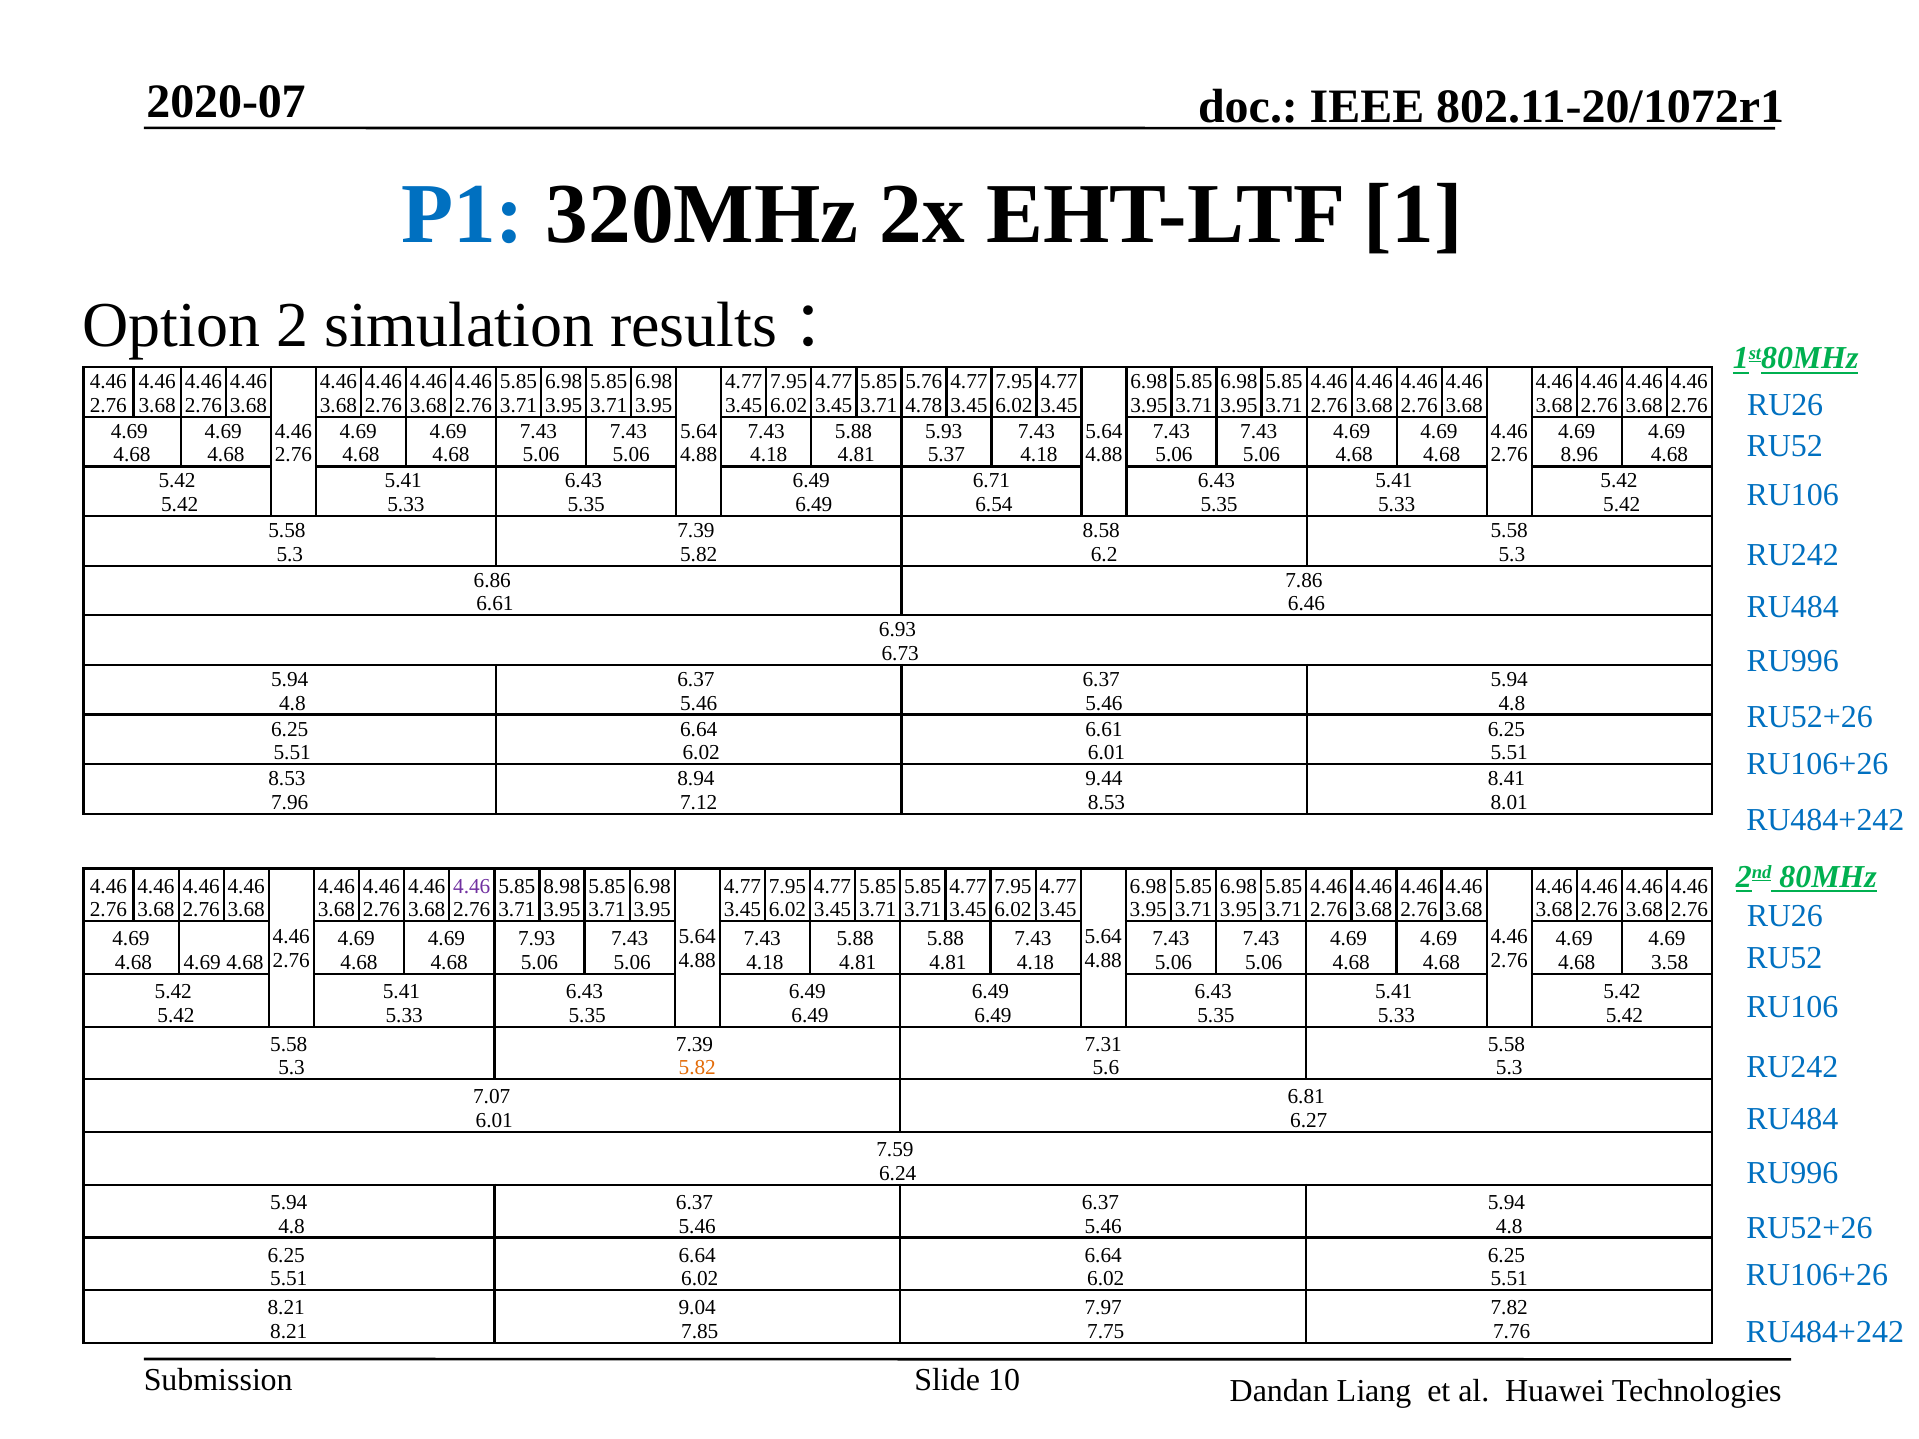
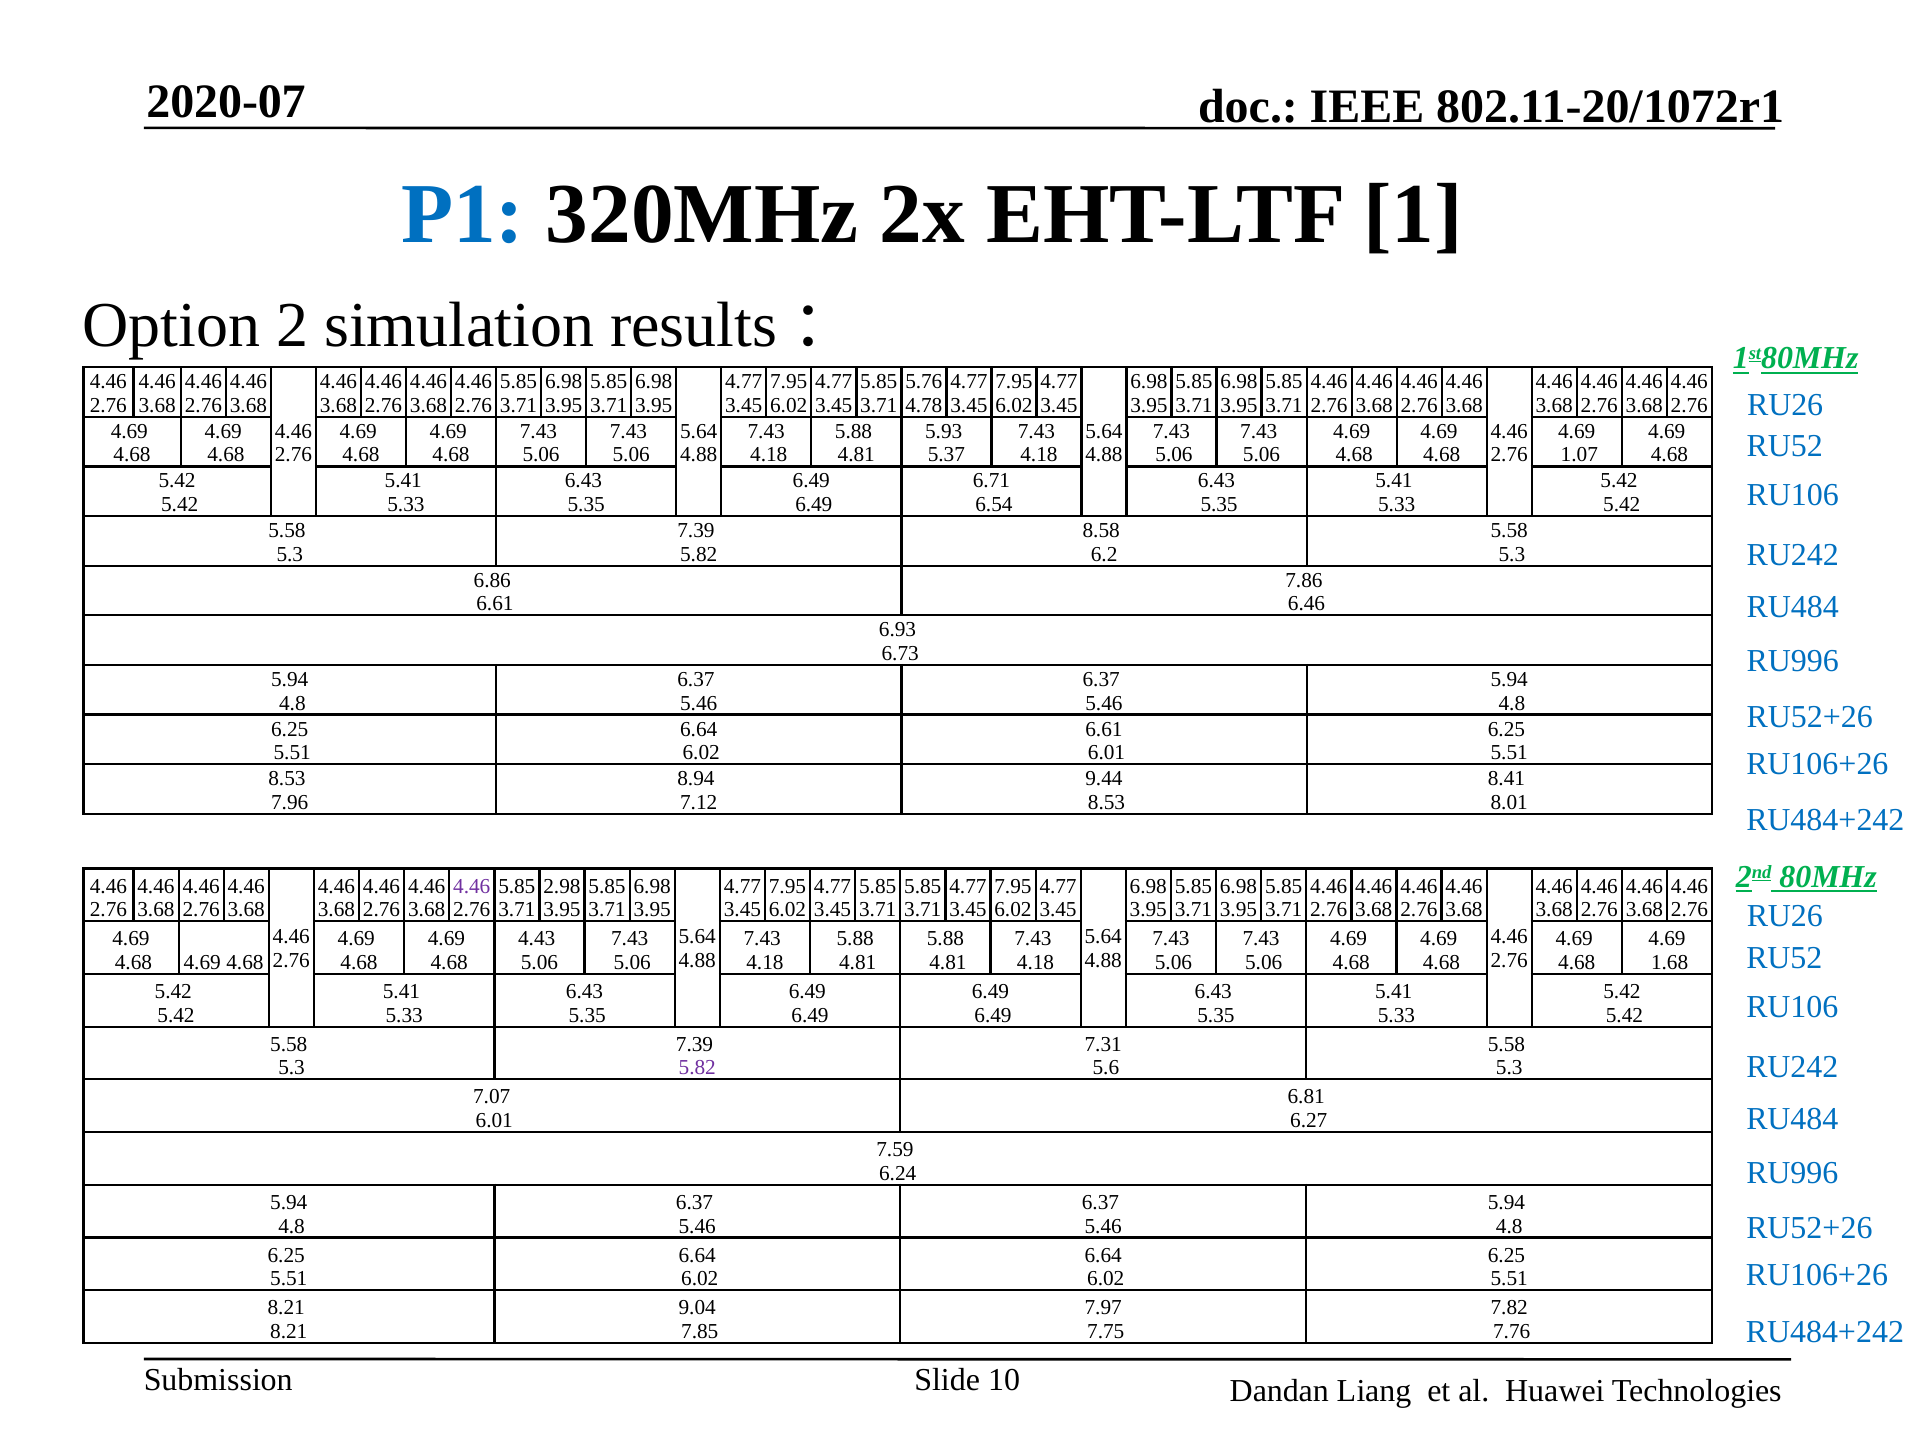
8.96: 8.96 -> 1.07
8.98: 8.98 -> 2.98
7.93: 7.93 -> 4.43
3.58: 3.58 -> 1.68
5.82 at (697, 1068) colour: orange -> purple
